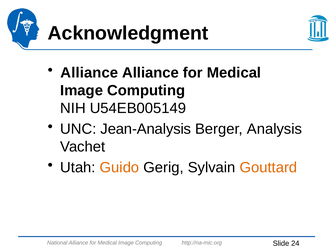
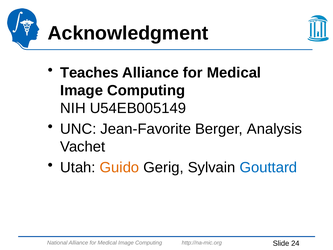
Alliance at (89, 73): Alliance -> Teaches
Jean-Analysis: Jean-Analysis -> Jean-Favorite
Gouttard colour: orange -> blue
